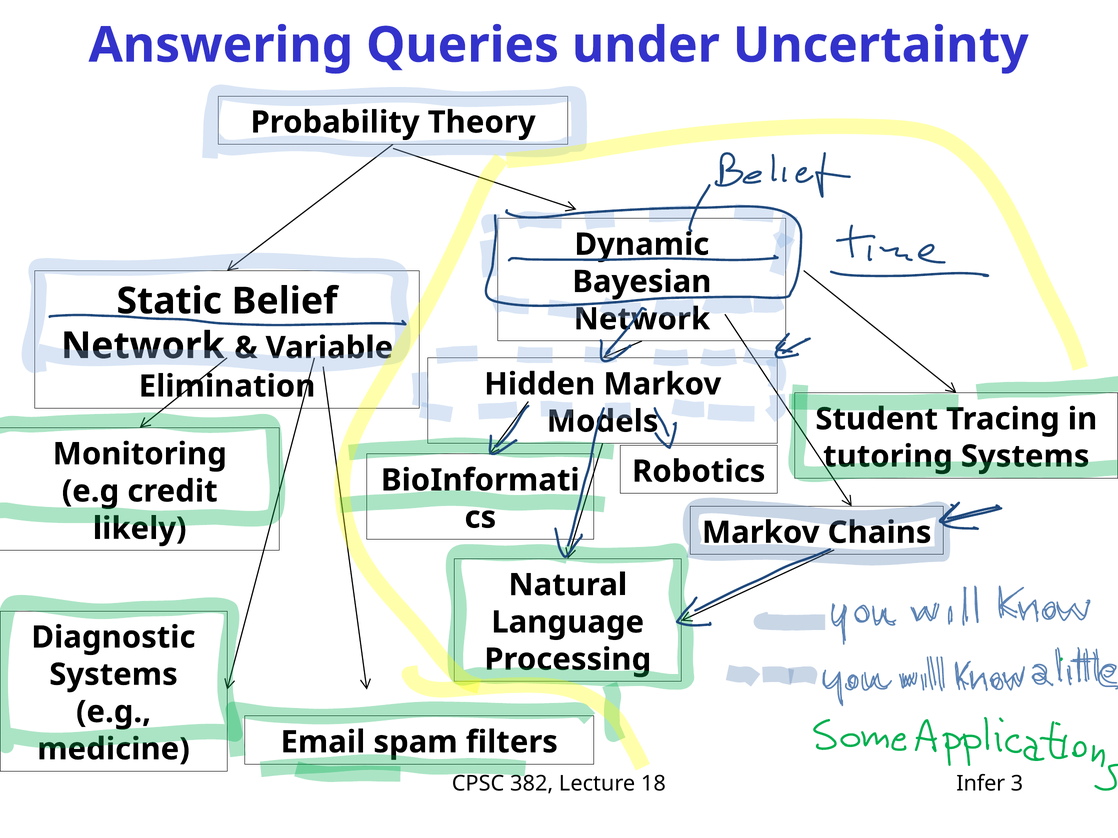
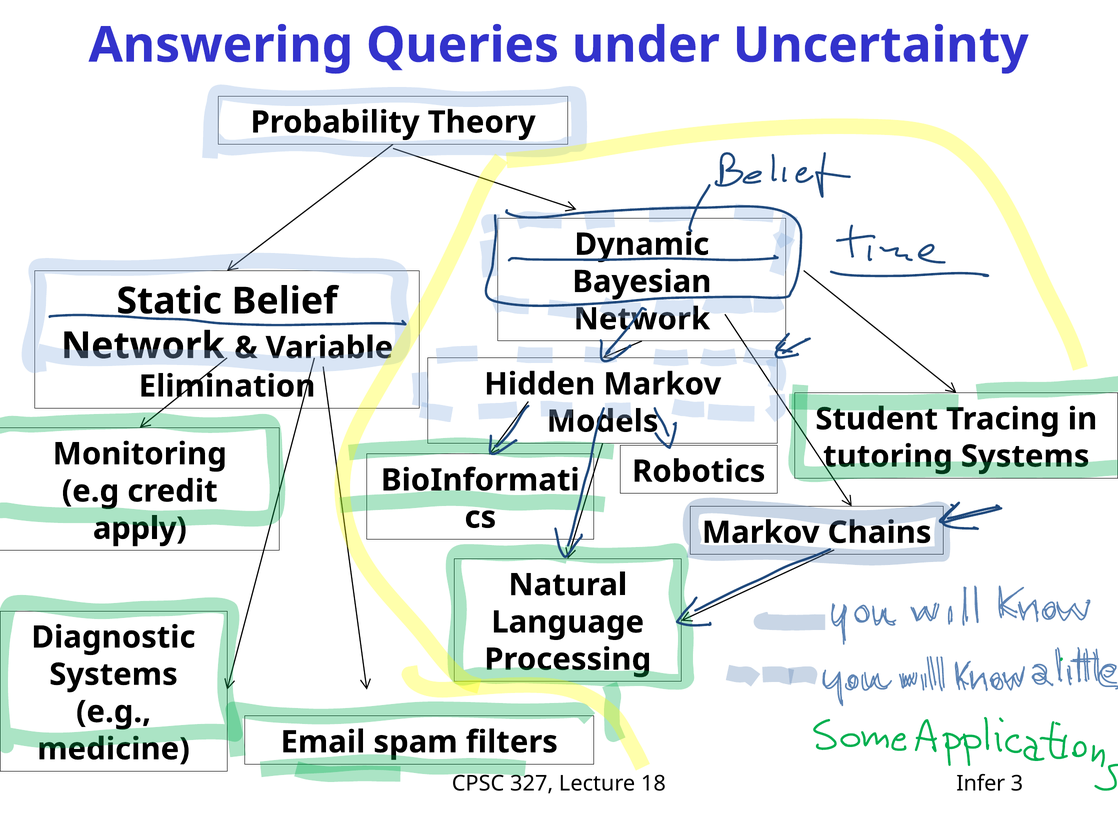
likely: likely -> apply
382: 382 -> 327
